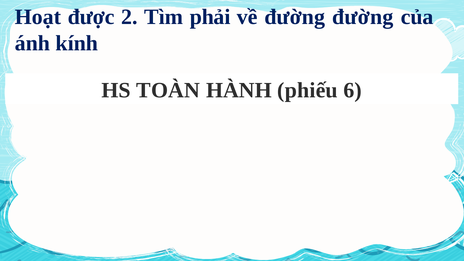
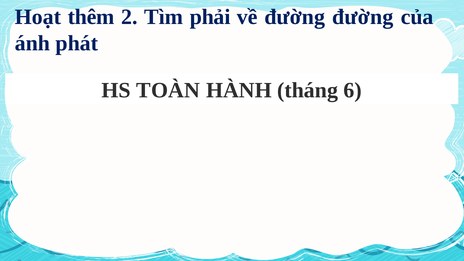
được: được -> thêm
kính: kính -> phát
phiếu: phiếu -> tháng
